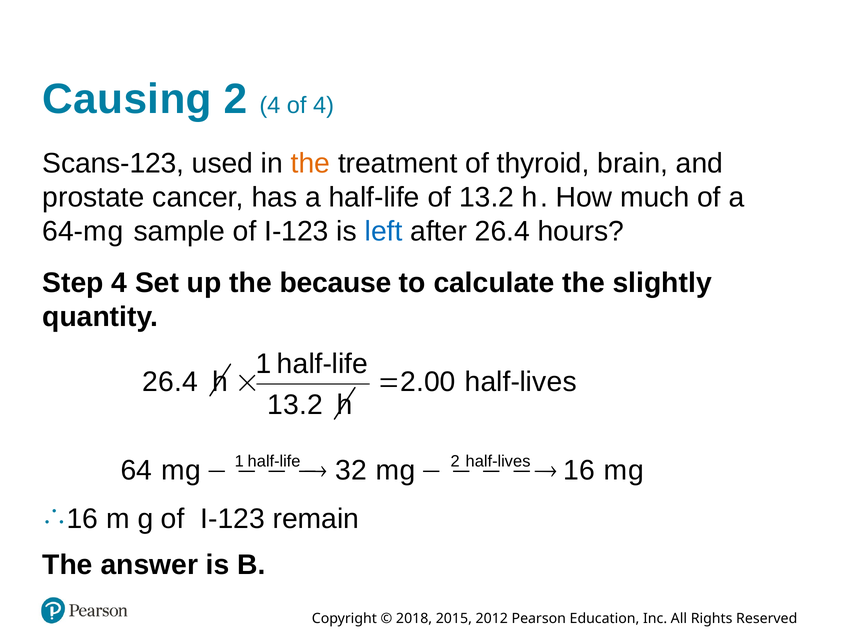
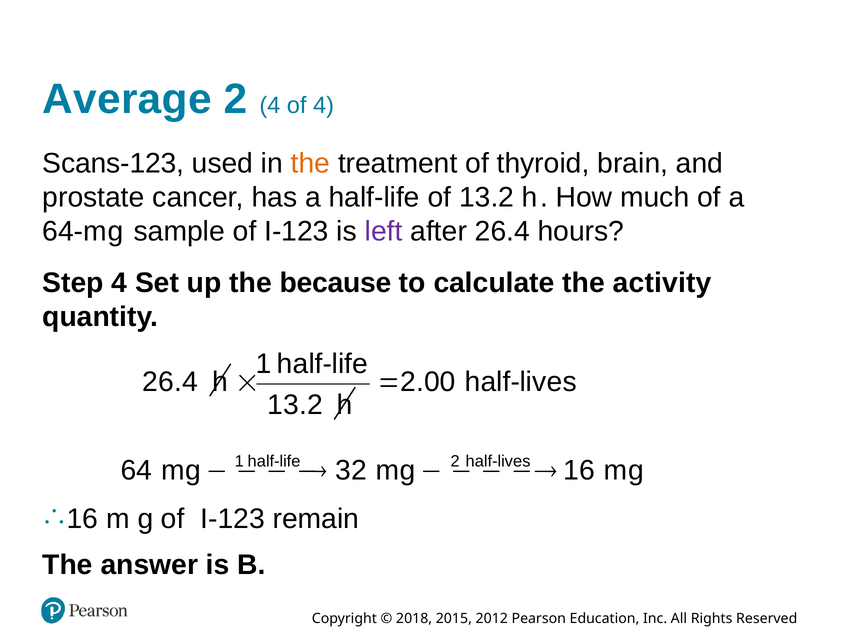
Causing: Causing -> Average
left colour: blue -> purple
slightly: slightly -> activity
